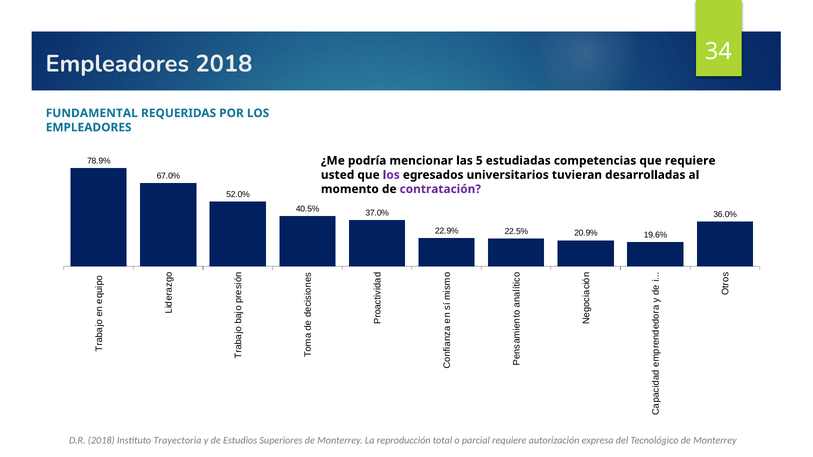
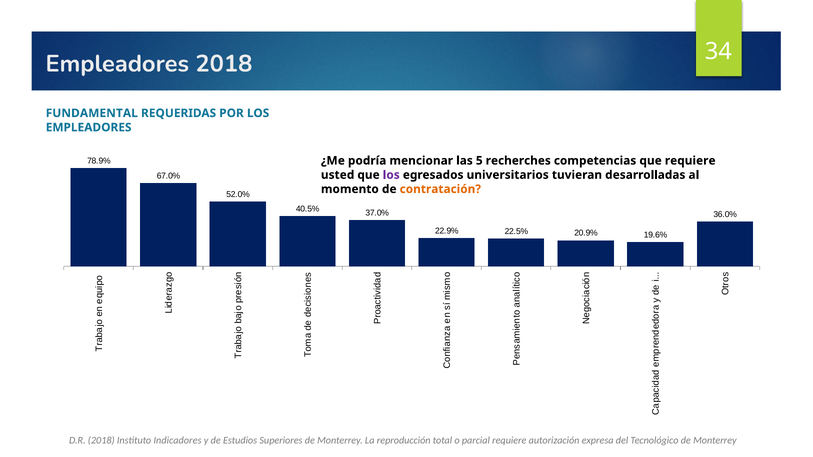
estudiadas: estudiadas -> recherches
contratación colour: purple -> orange
Trayectoria: Trayectoria -> Indicadores
